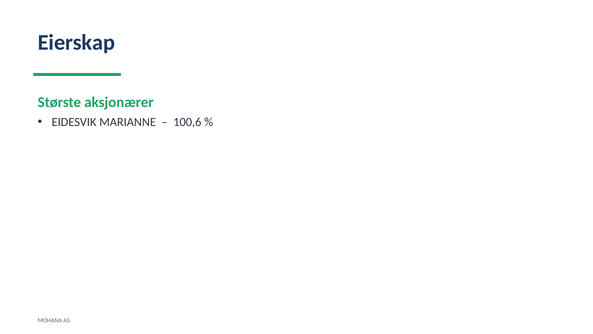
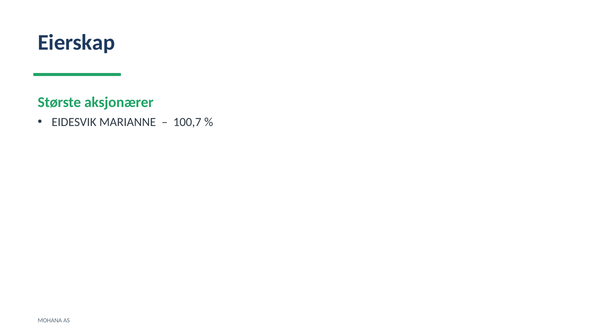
100,6: 100,6 -> 100,7
